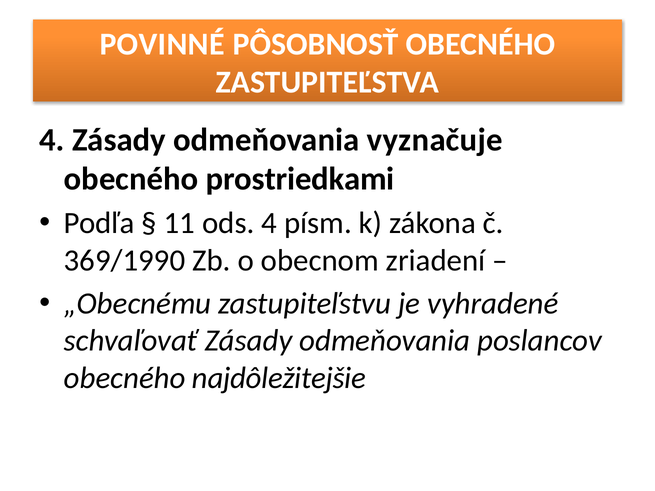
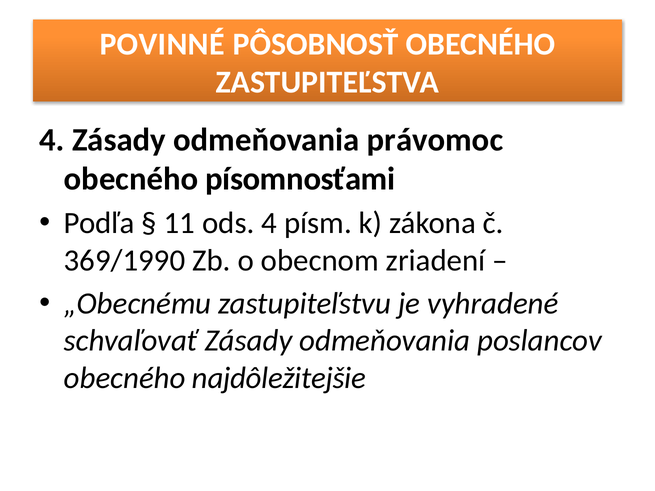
vyznačuje: vyznačuje -> právomoc
prostriedkami: prostriedkami -> písomnosťami
